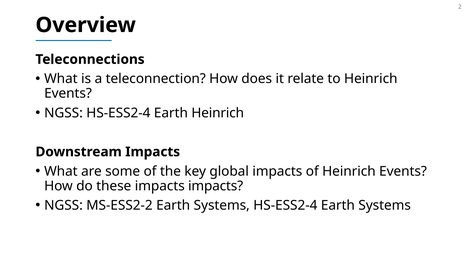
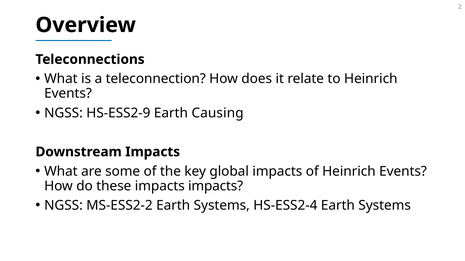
NGSS HS-ESS2-4: HS-ESS2-4 -> HS-ESS2-9
Earth Heinrich: Heinrich -> Causing
